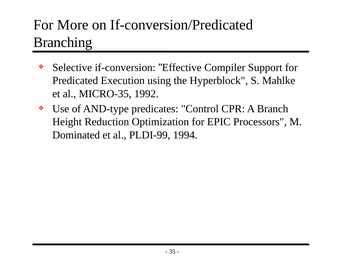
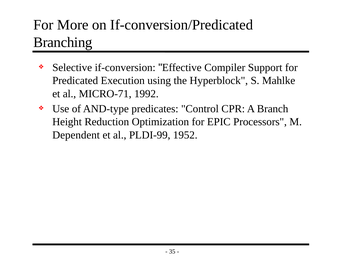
MICRO-35: MICRO-35 -> MICRO-71
Dominated: Dominated -> Dependent
1994: 1994 -> 1952
